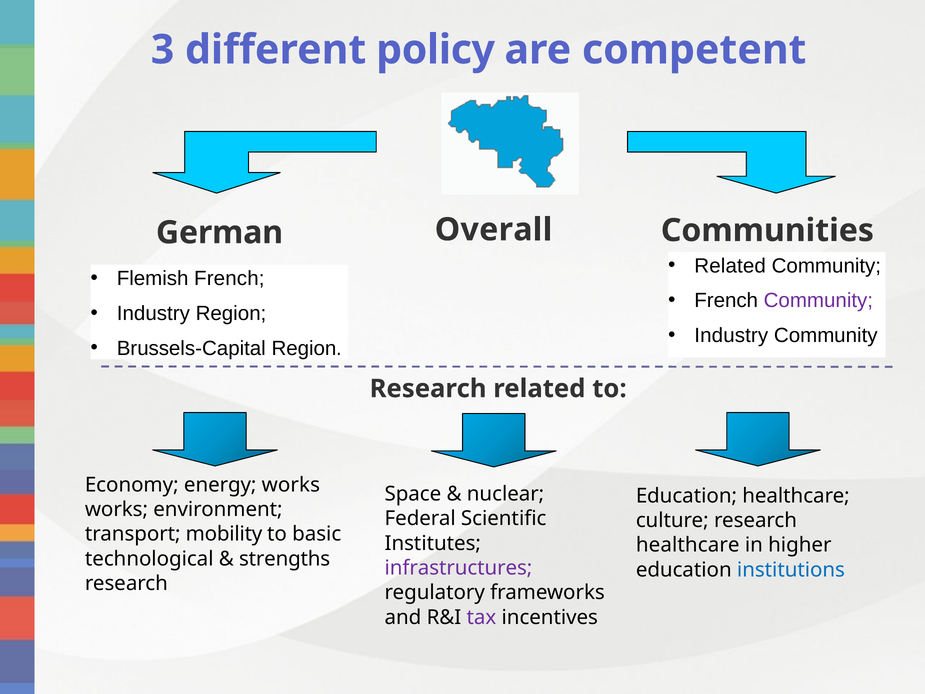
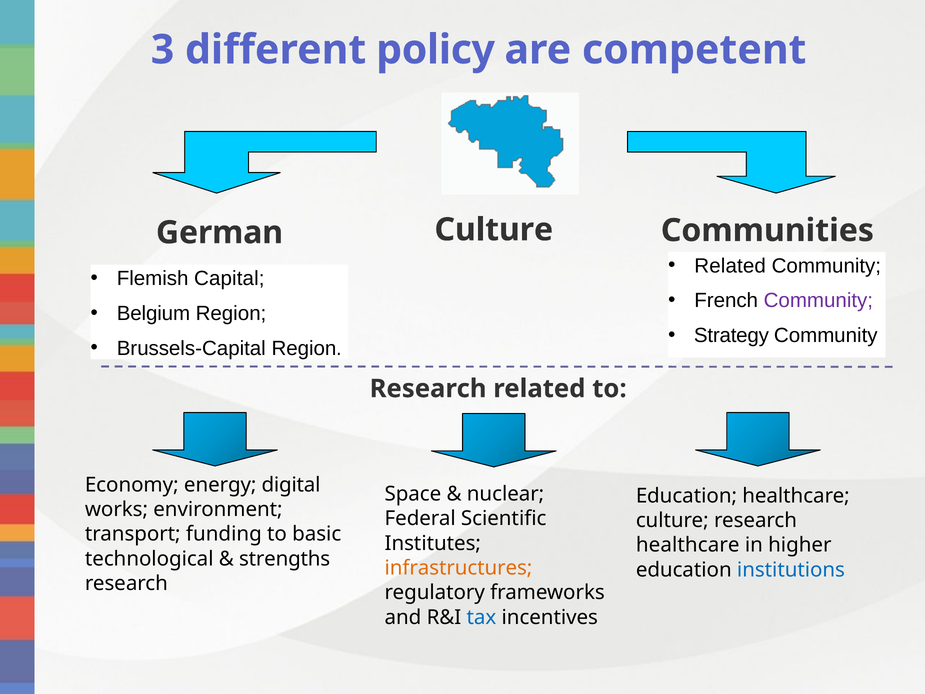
Overall at (494, 230): Overall -> Culture
Flemish French: French -> Capital
Industry at (153, 313): Industry -> Belgium
Industry at (731, 336): Industry -> Strategy
energy works: works -> digital
mobility: mobility -> funding
infrastructures colour: purple -> orange
tax colour: purple -> blue
